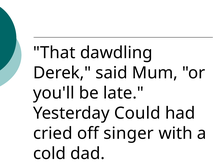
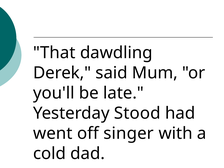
Could: Could -> Stood
cried: cried -> went
